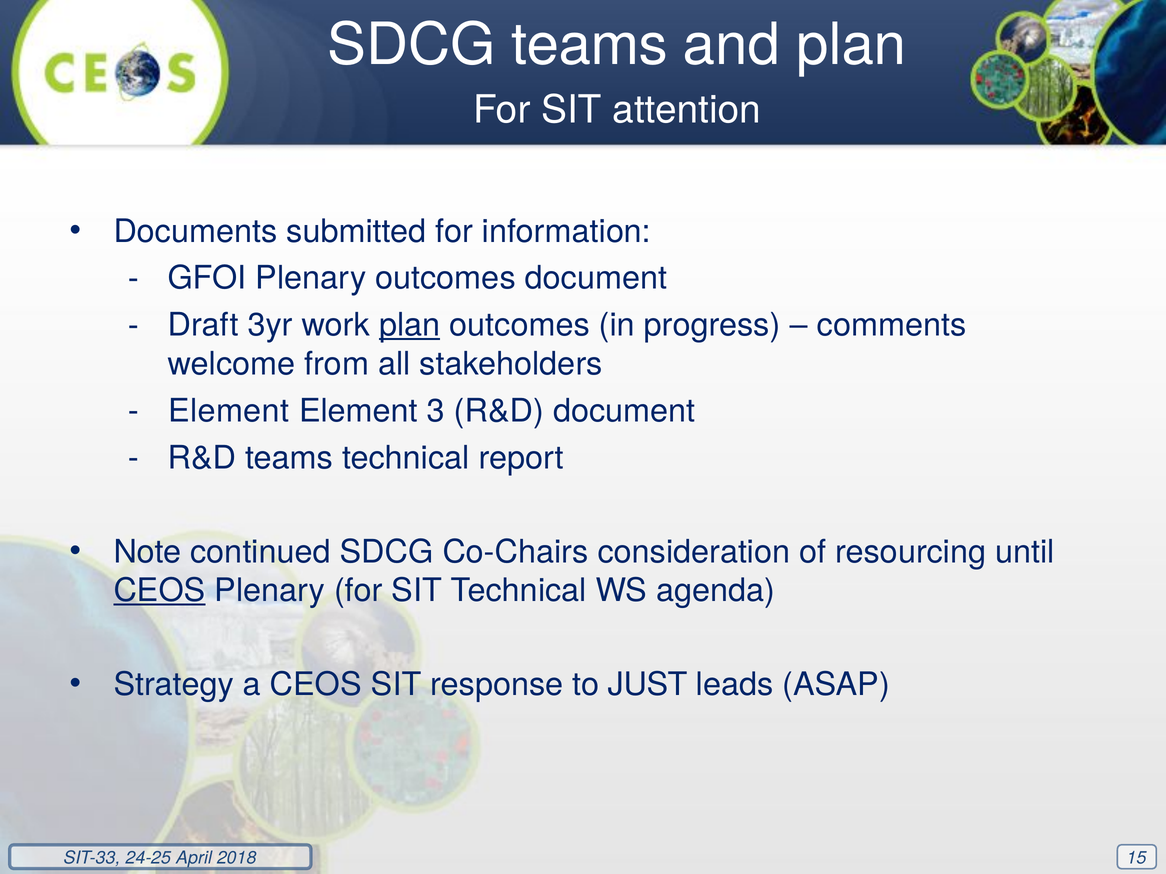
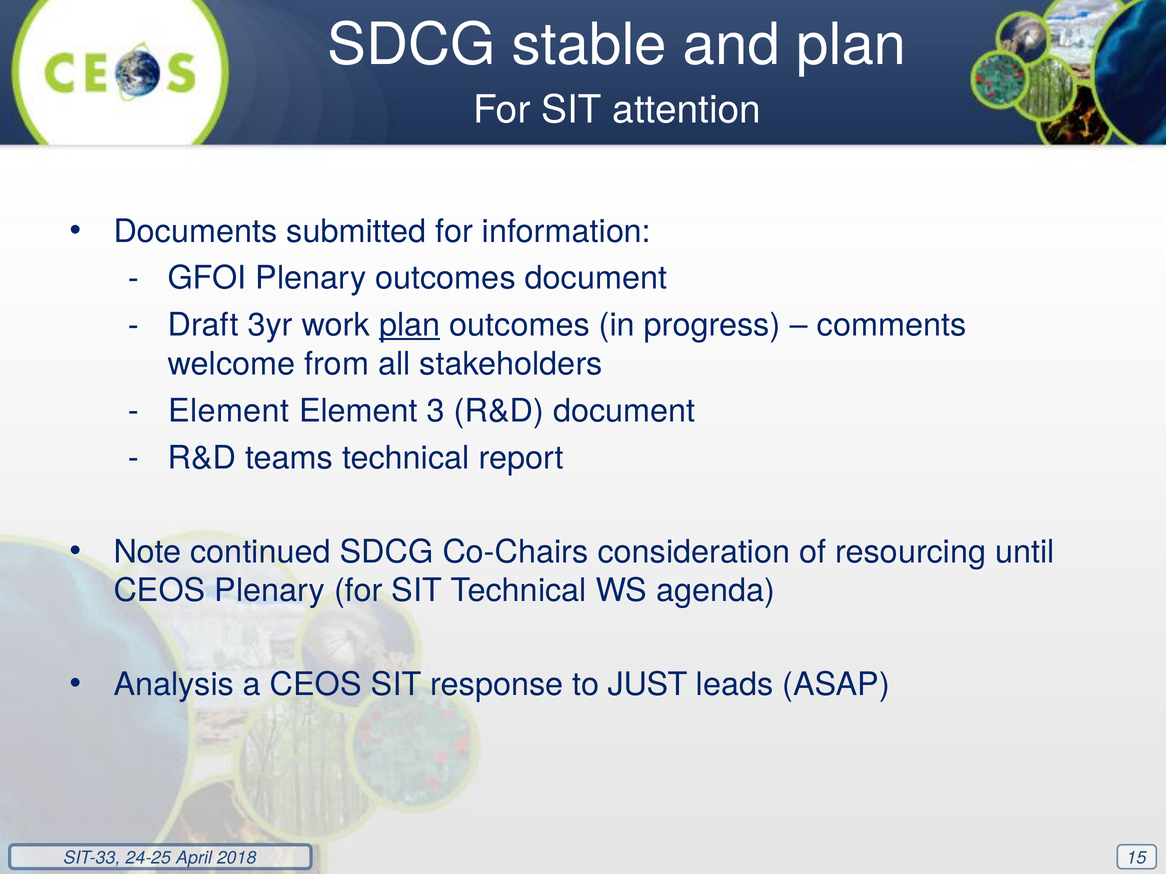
SDCG teams: teams -> stable
CEOS at (159, 591) underline: present -> none
Strategy: Strategy -> Analysis
